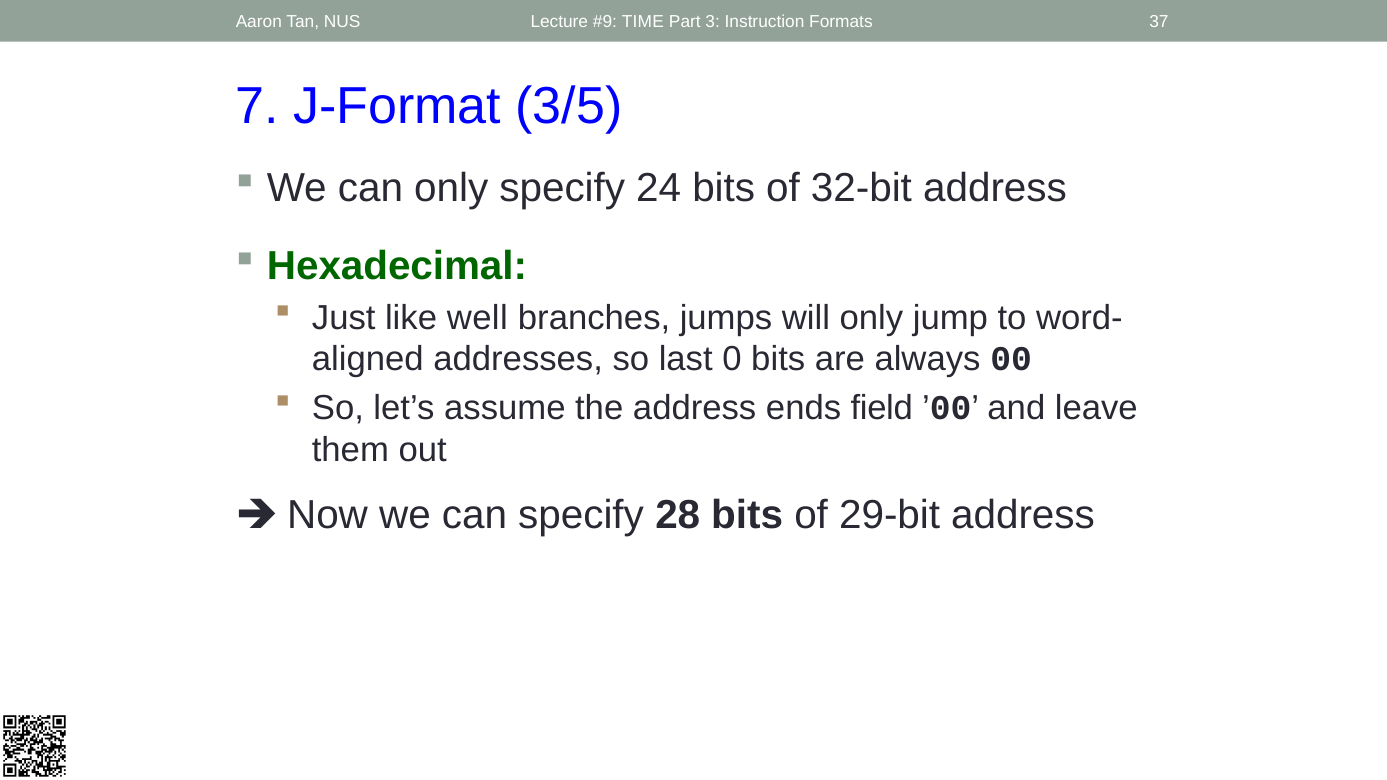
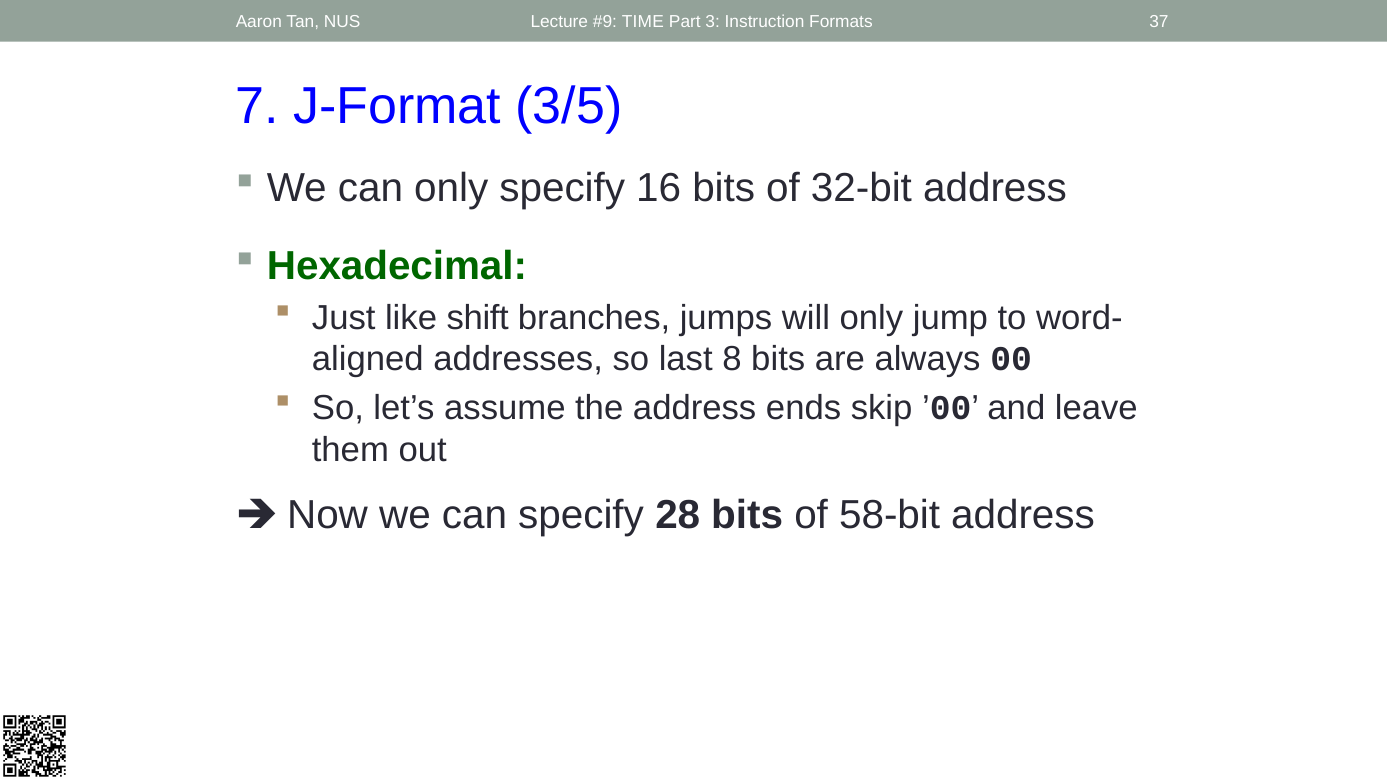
24: 24 -> 16
well: well -> shift
0: 0 -> 8
field: field -> skip
29-bit: 29-bit -> 58-bit
